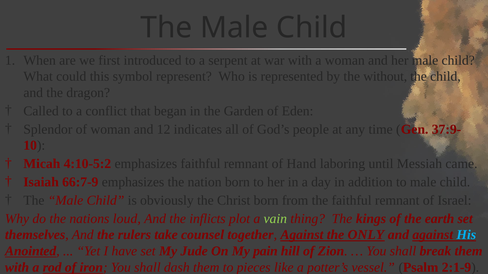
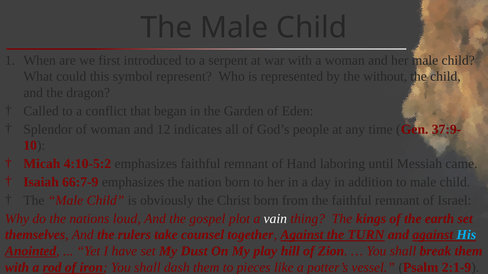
inflicts: inflicts -> gospel
vain colour: light green -> white
ONLY: ONLY -> TURN
Jude: Jude -> Dust
pain: pain -> play
